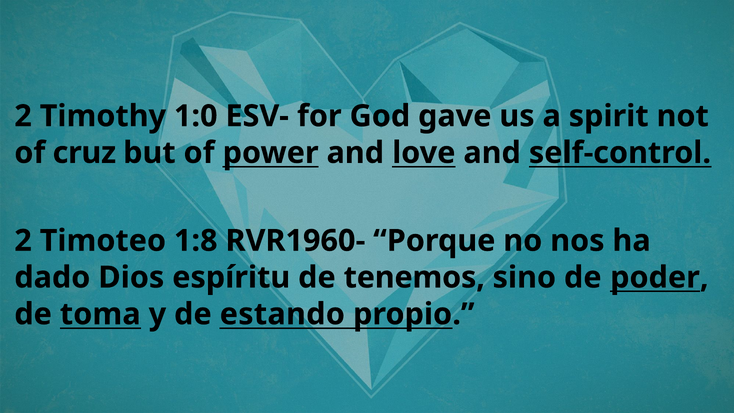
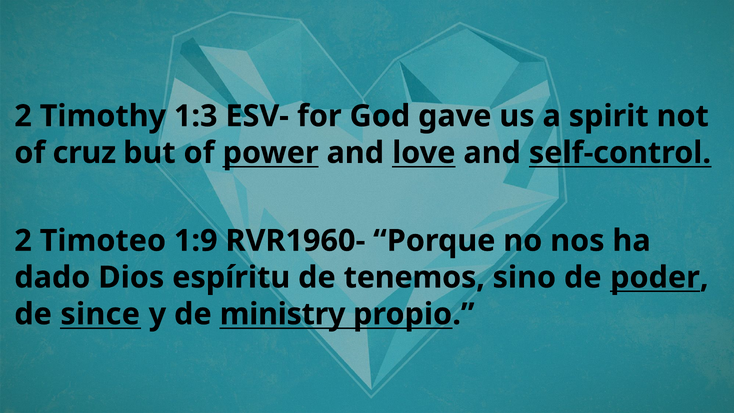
1:0: 1:0 -> 1:3
1:8: 1:8 -> 1:9
toma: toma -> since
estando: estando -> ministry
